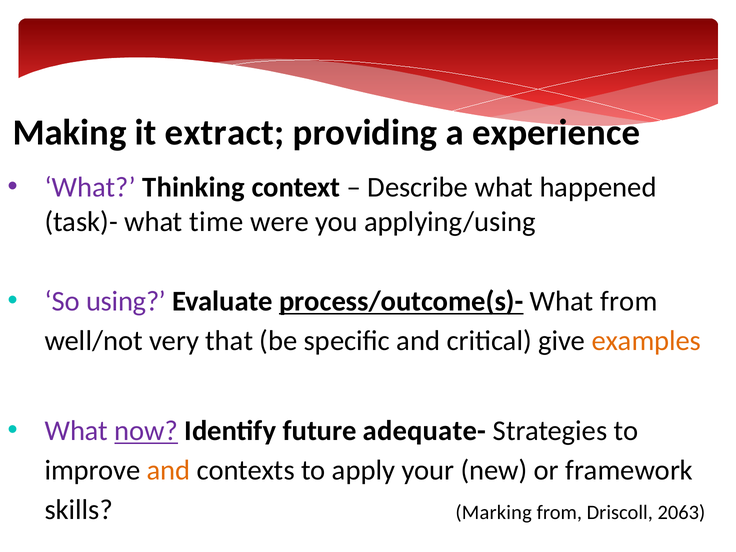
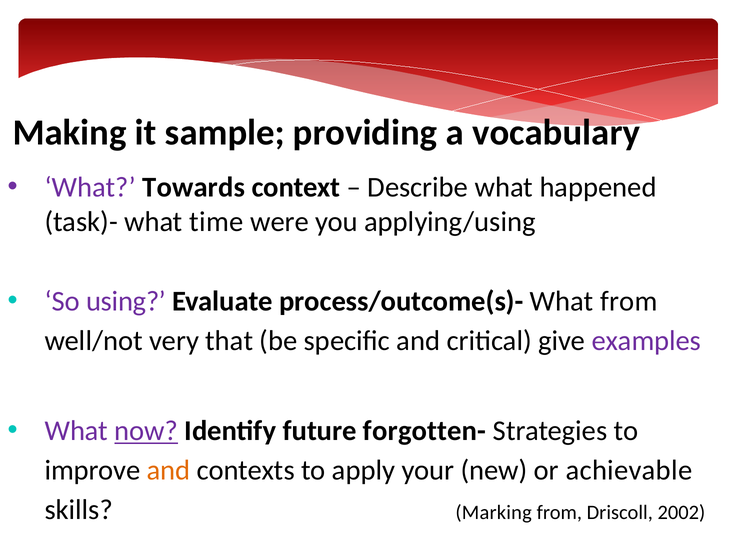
extract: extract -> sample
experience: experience -> vocabulary
Thinking: Thinking -> Towards
process/outcome(s)- underline: present -> none
examples colour: orange -> purple
adequate-: adequate- -> forgotten-
framework: framework -> achievable
2063: 2063 -> 2002
